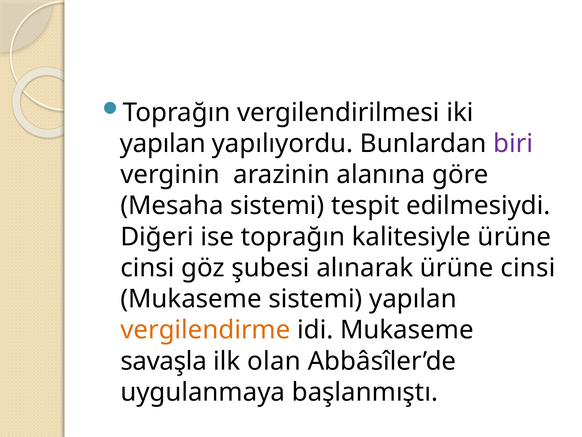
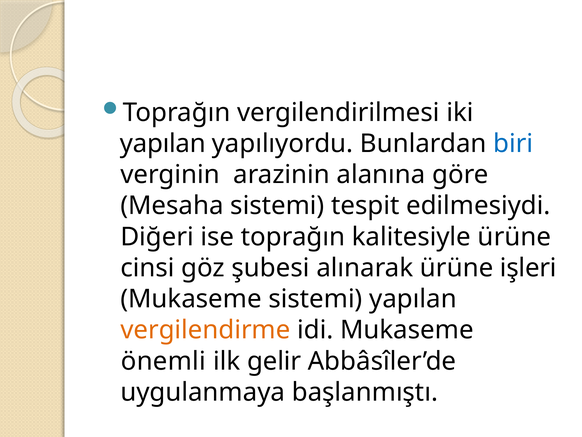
biri colour: purple -> blue
alınarak ürüne cinsi: cinsi -> işleri
savaşla: savaşla -> önemli
olan: olan -> gelir
